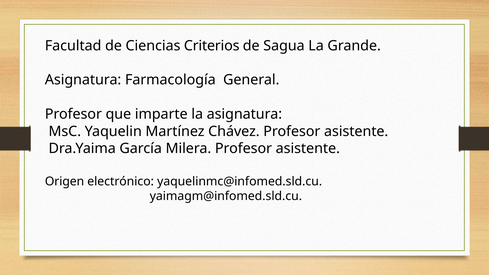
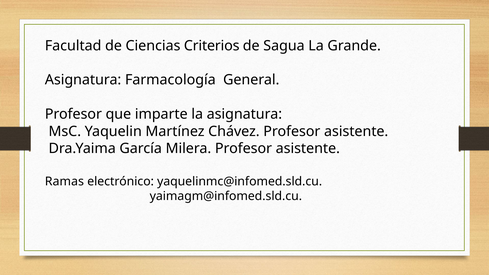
Origen: Origen -> Ramas
